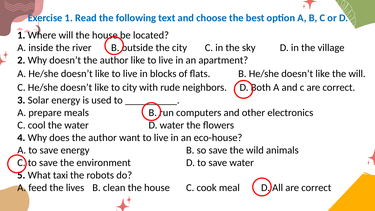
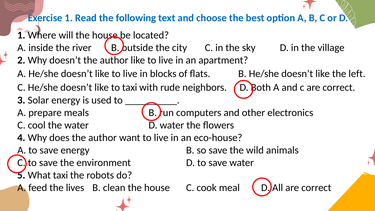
the will: will -> left
to city: city -> taxi
